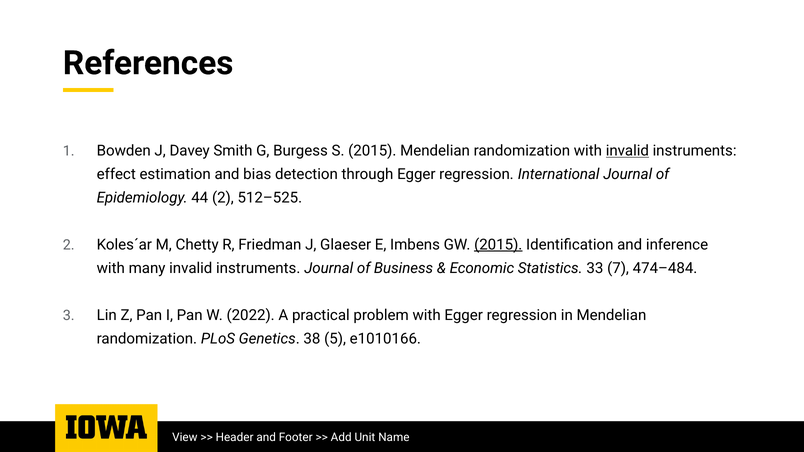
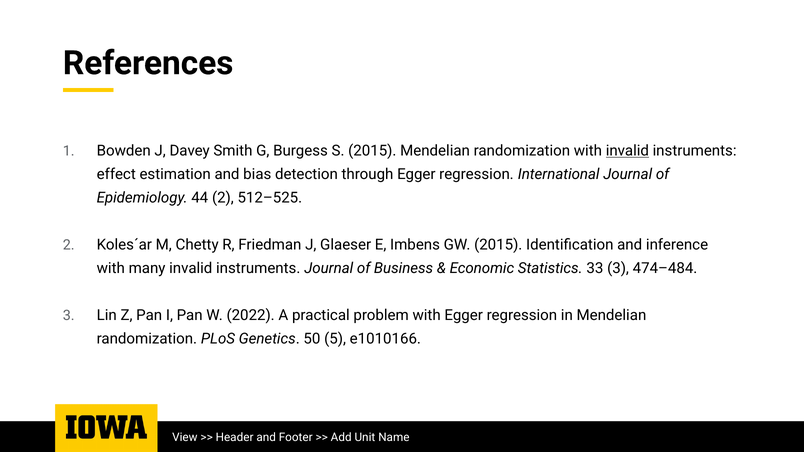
2015 at (498, 245) underline: present -> none
33 7: 7 -> 3
38: 38 -> 50
